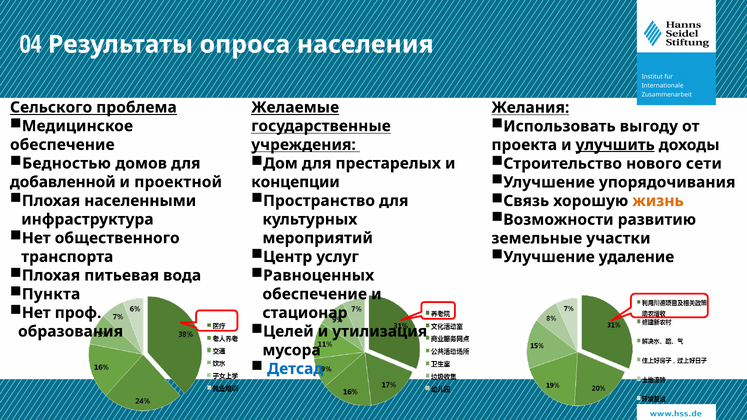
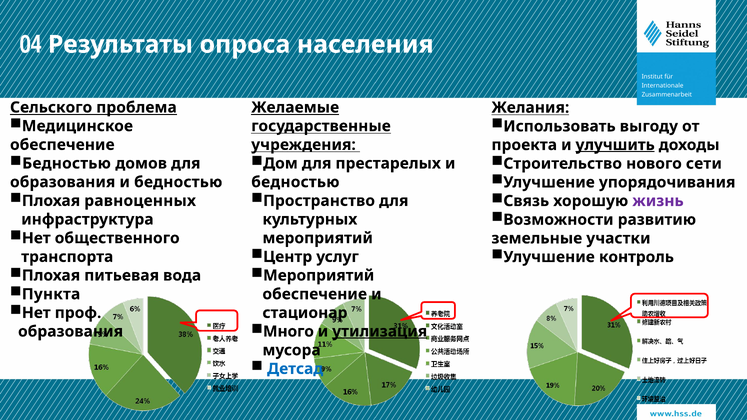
добавленной at (63, 182): добавленной -> образования
проектной at (178, 182): проектной -> бедностью
концепции at (295, 182): концепции -> бедностью
населенными: населенными -> равноценных
жизнь colour: orange -> purple
удаление: удаление -> контроль
Равноценных at (319, 276): Равноценных -> Мероприятий
Целей: Целей -> Много
утилизация underline: none -> present
